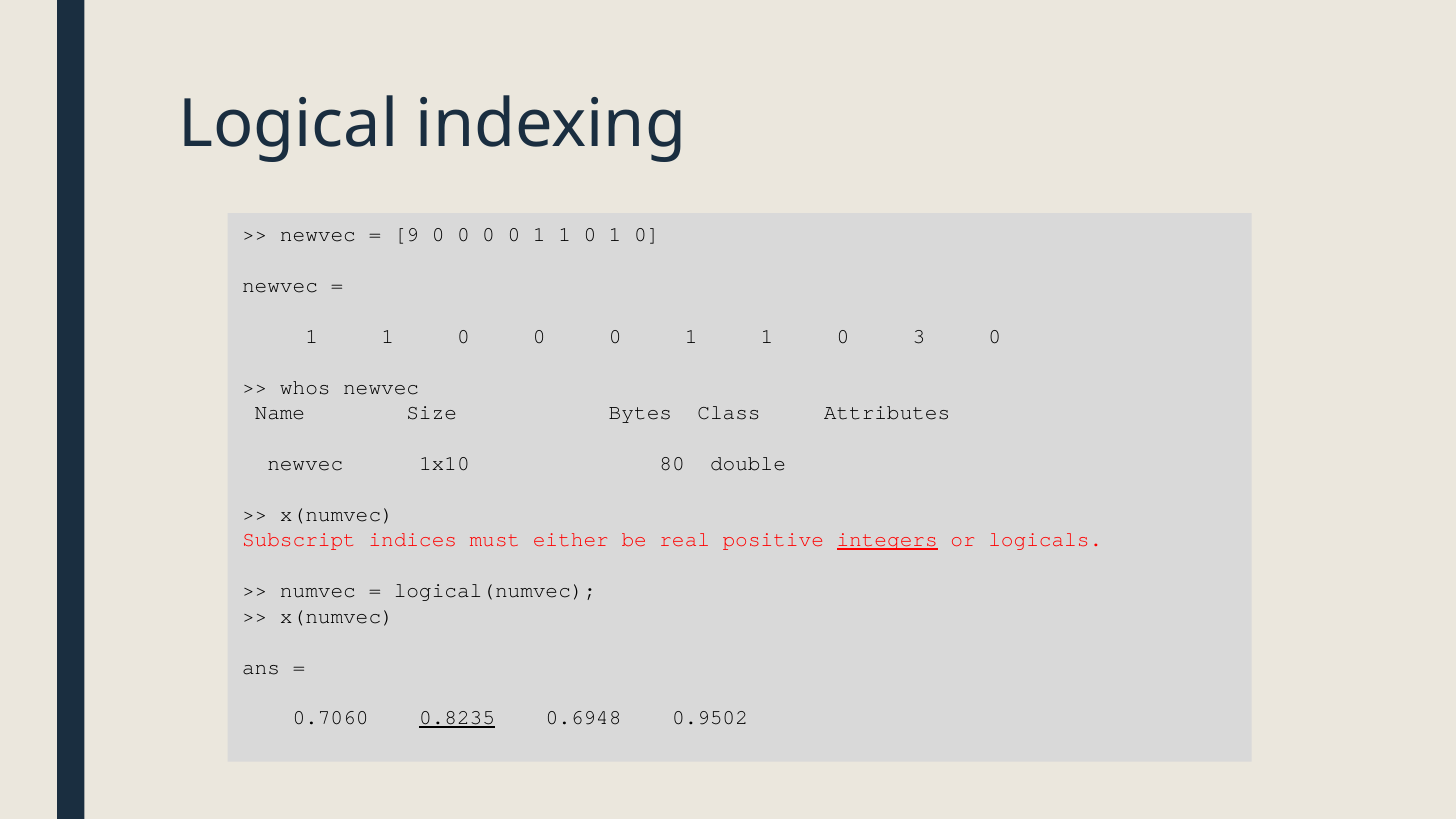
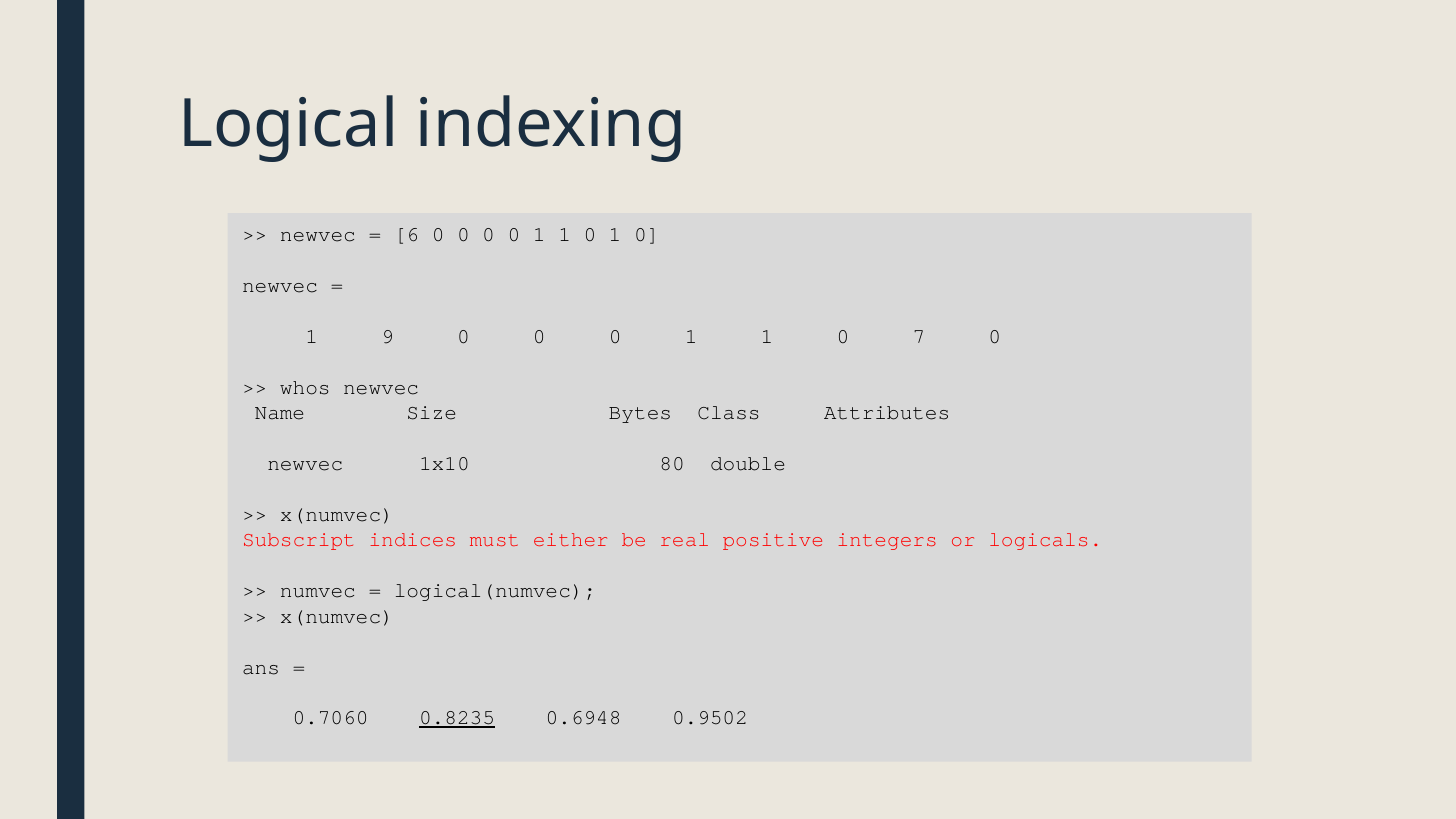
9: 9 -> 6
1 at (388, 336): 1 -> 9
3: 3 -> 7
integers underline: present -> none
